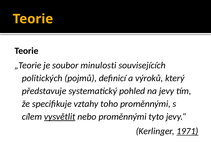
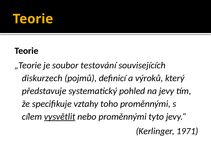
minulosti: minulosti -> testování
politických: politických -> diskurzech
1971 underline: present -> none
